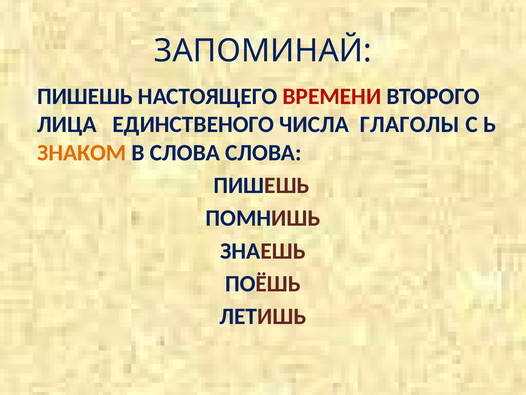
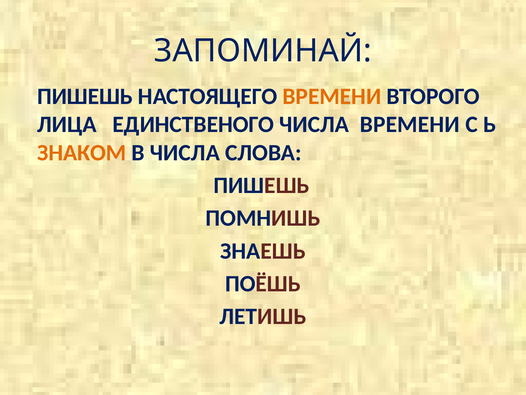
ВРЕМЕНИ at (332, 96) colour: red -> orange
ЧИСЛА ГЛАГОЛЫ: ГЛАГОЛЫ -> ВРЕМЕНИ
В СЛОВА: СЛОВА -> ЧИСЛА
